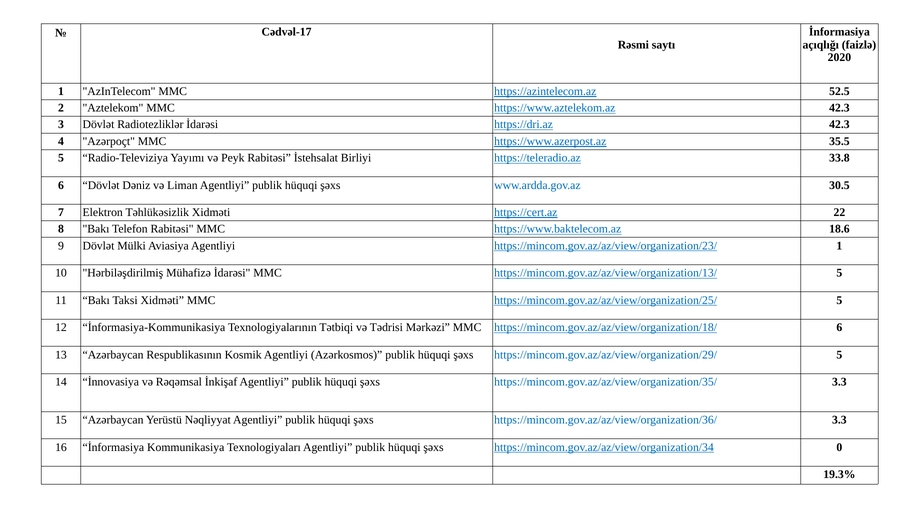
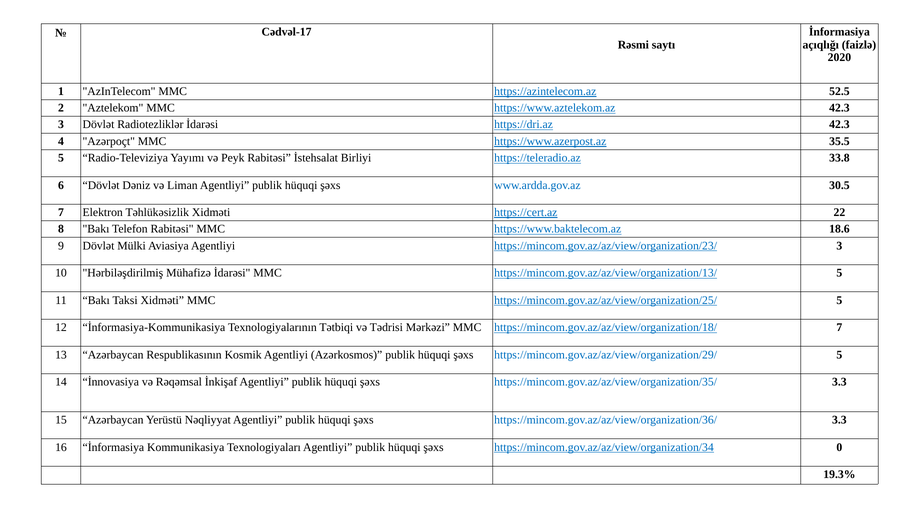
https://mincom.gov.az/az/view/organization/23/ 1: 1 -> 3
https://mincom.gov.az/az/view/organization/18/ 6: 6 -> 7
